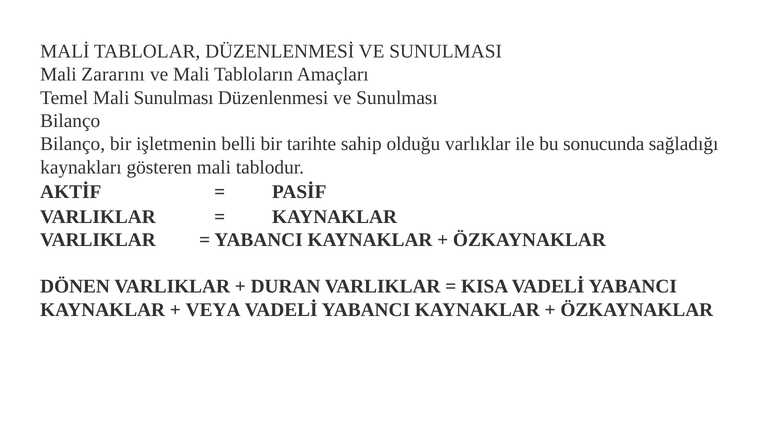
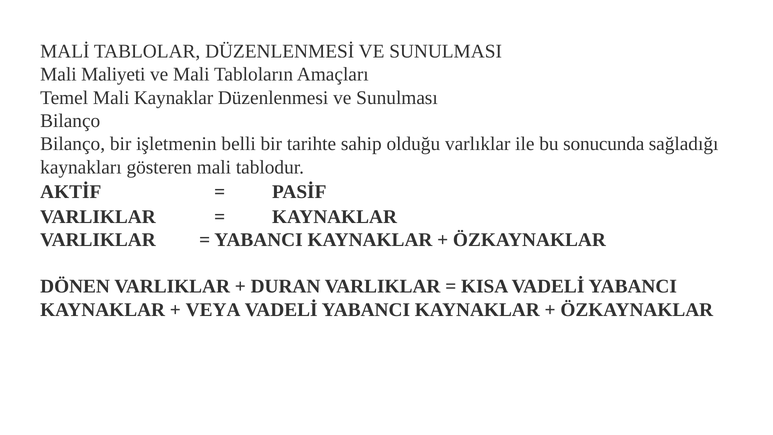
Zararını: Zararını -> Maliyeti
Mali Sunulması: Sunulması -> Kaynaklar
